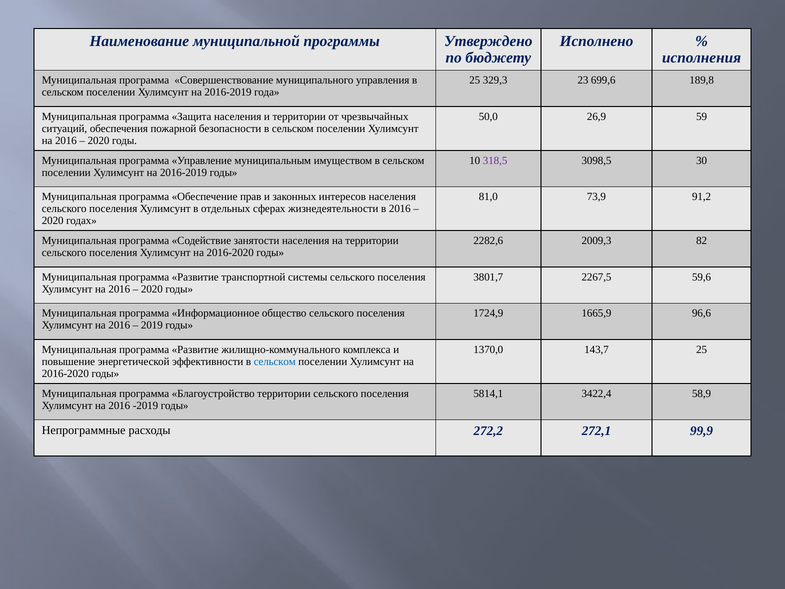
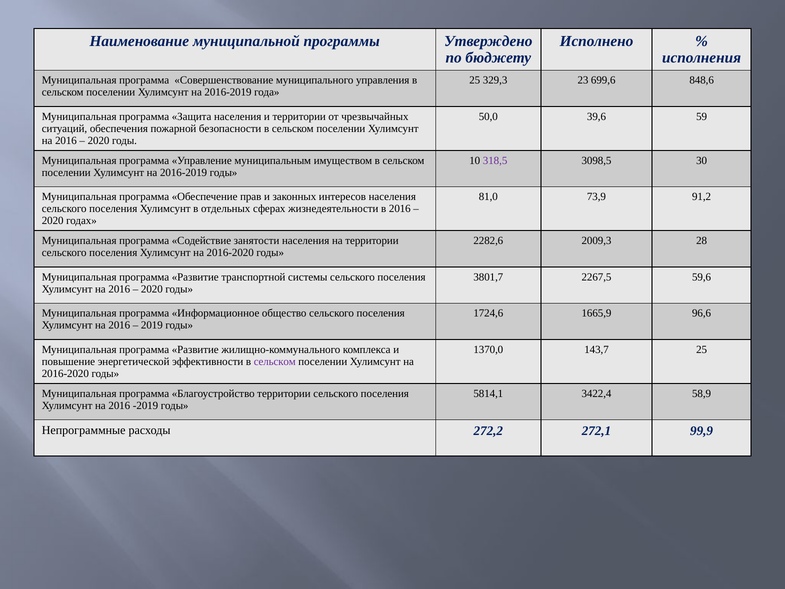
189,8: 189,8 -> 848,6
26,9: 26,9 -> 39,6
82: 82 -> 28
1724,9: 1724,9 -> 1724,6
сельском at (275, 361) colour: blue -> purple
